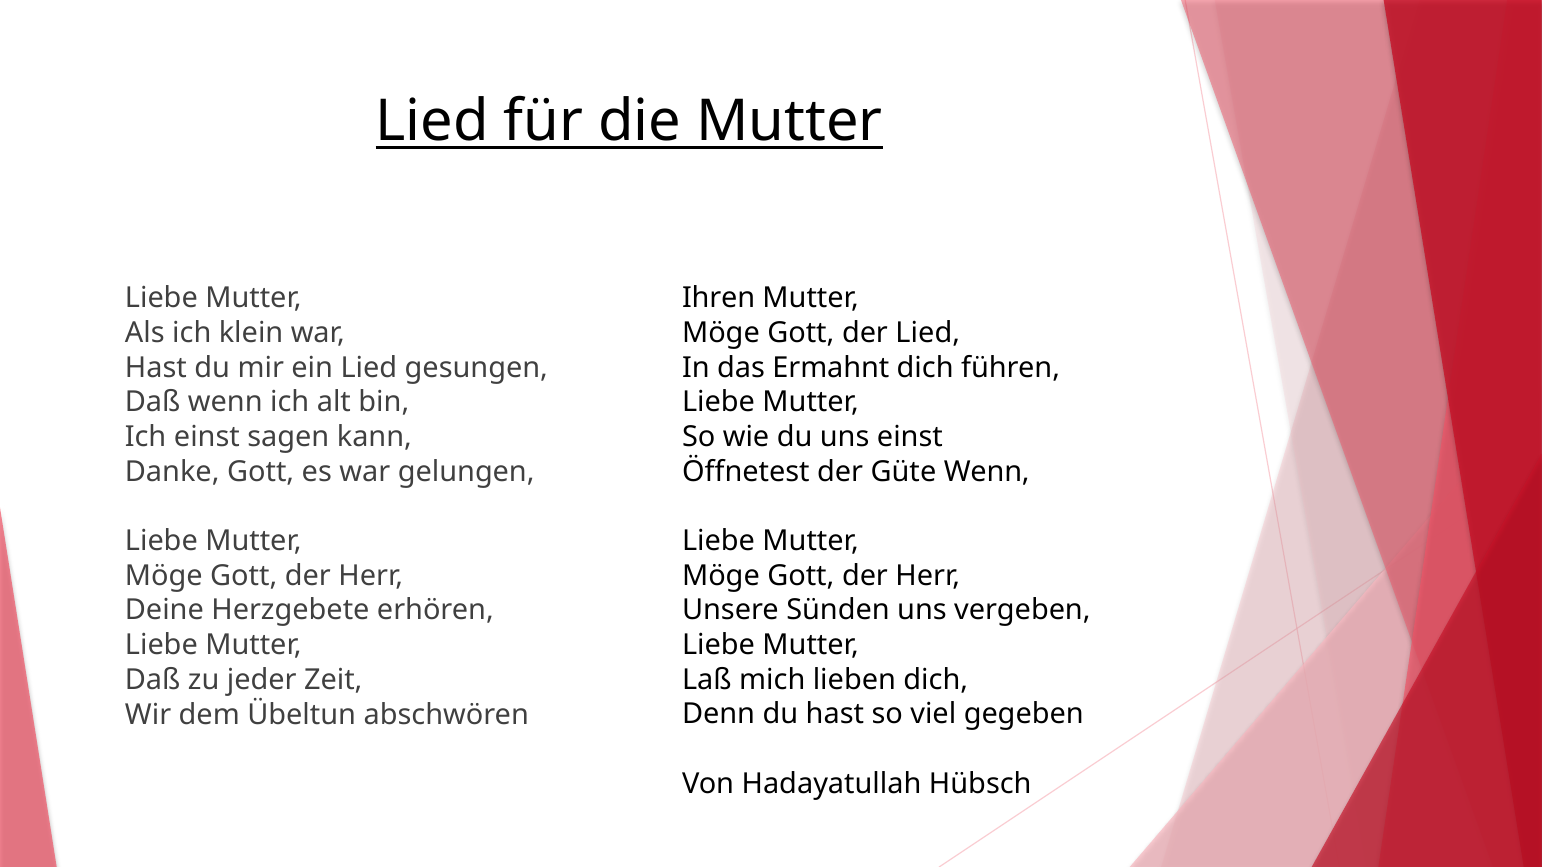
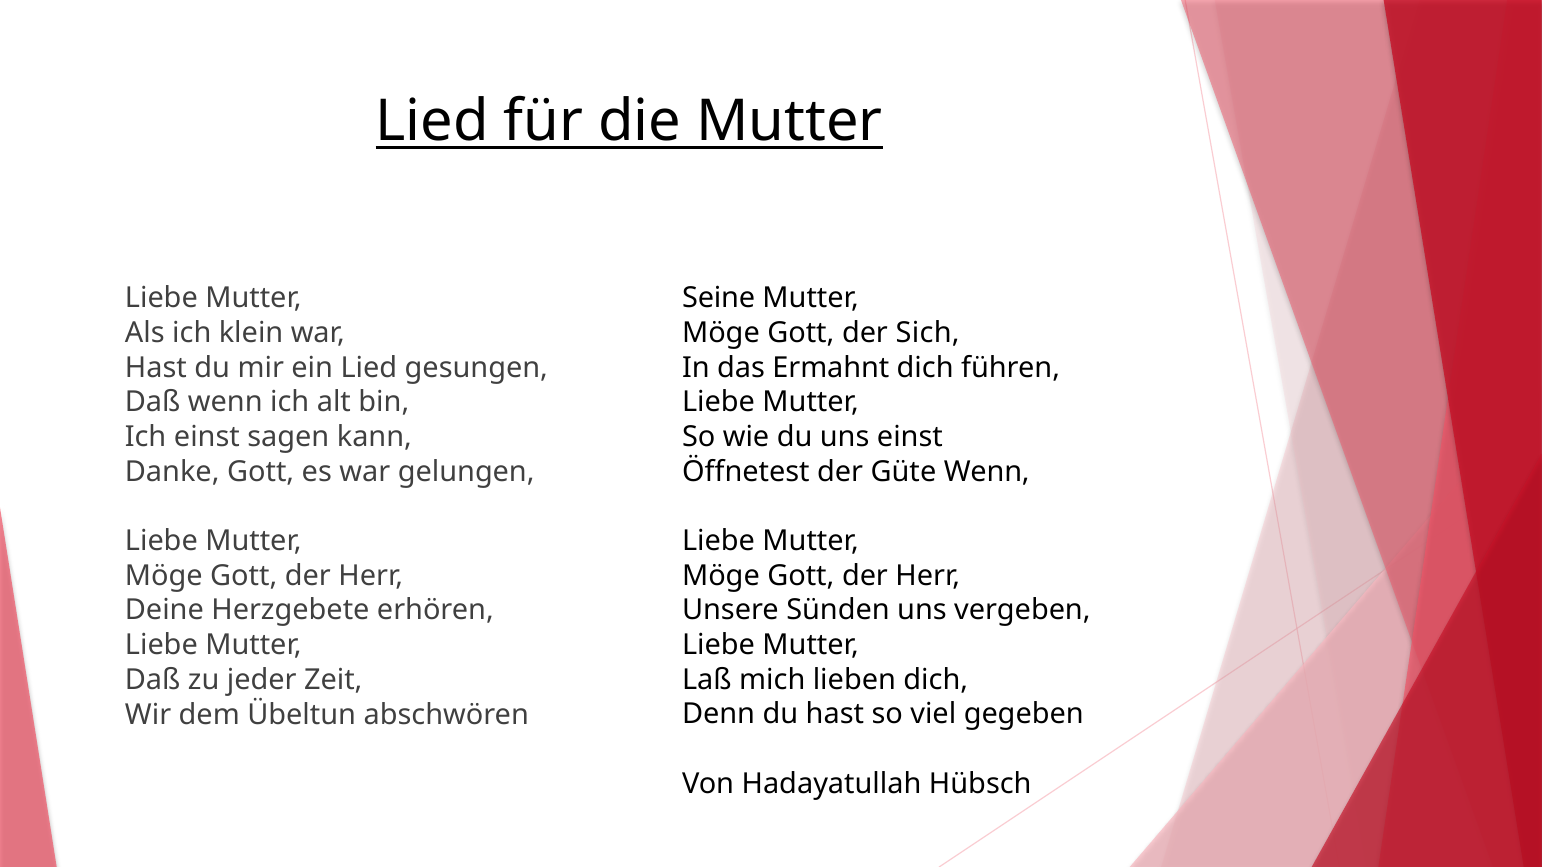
Ihren: Ihren -> Seine
der Lied: Lied -> Sich
